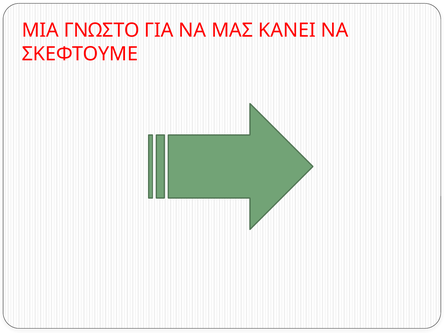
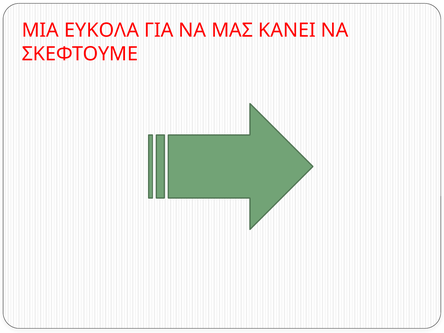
ΓΝΩΣΤΟ: ΓΝΩΣΤΟ -> ΕΥΚΟΛΑ
